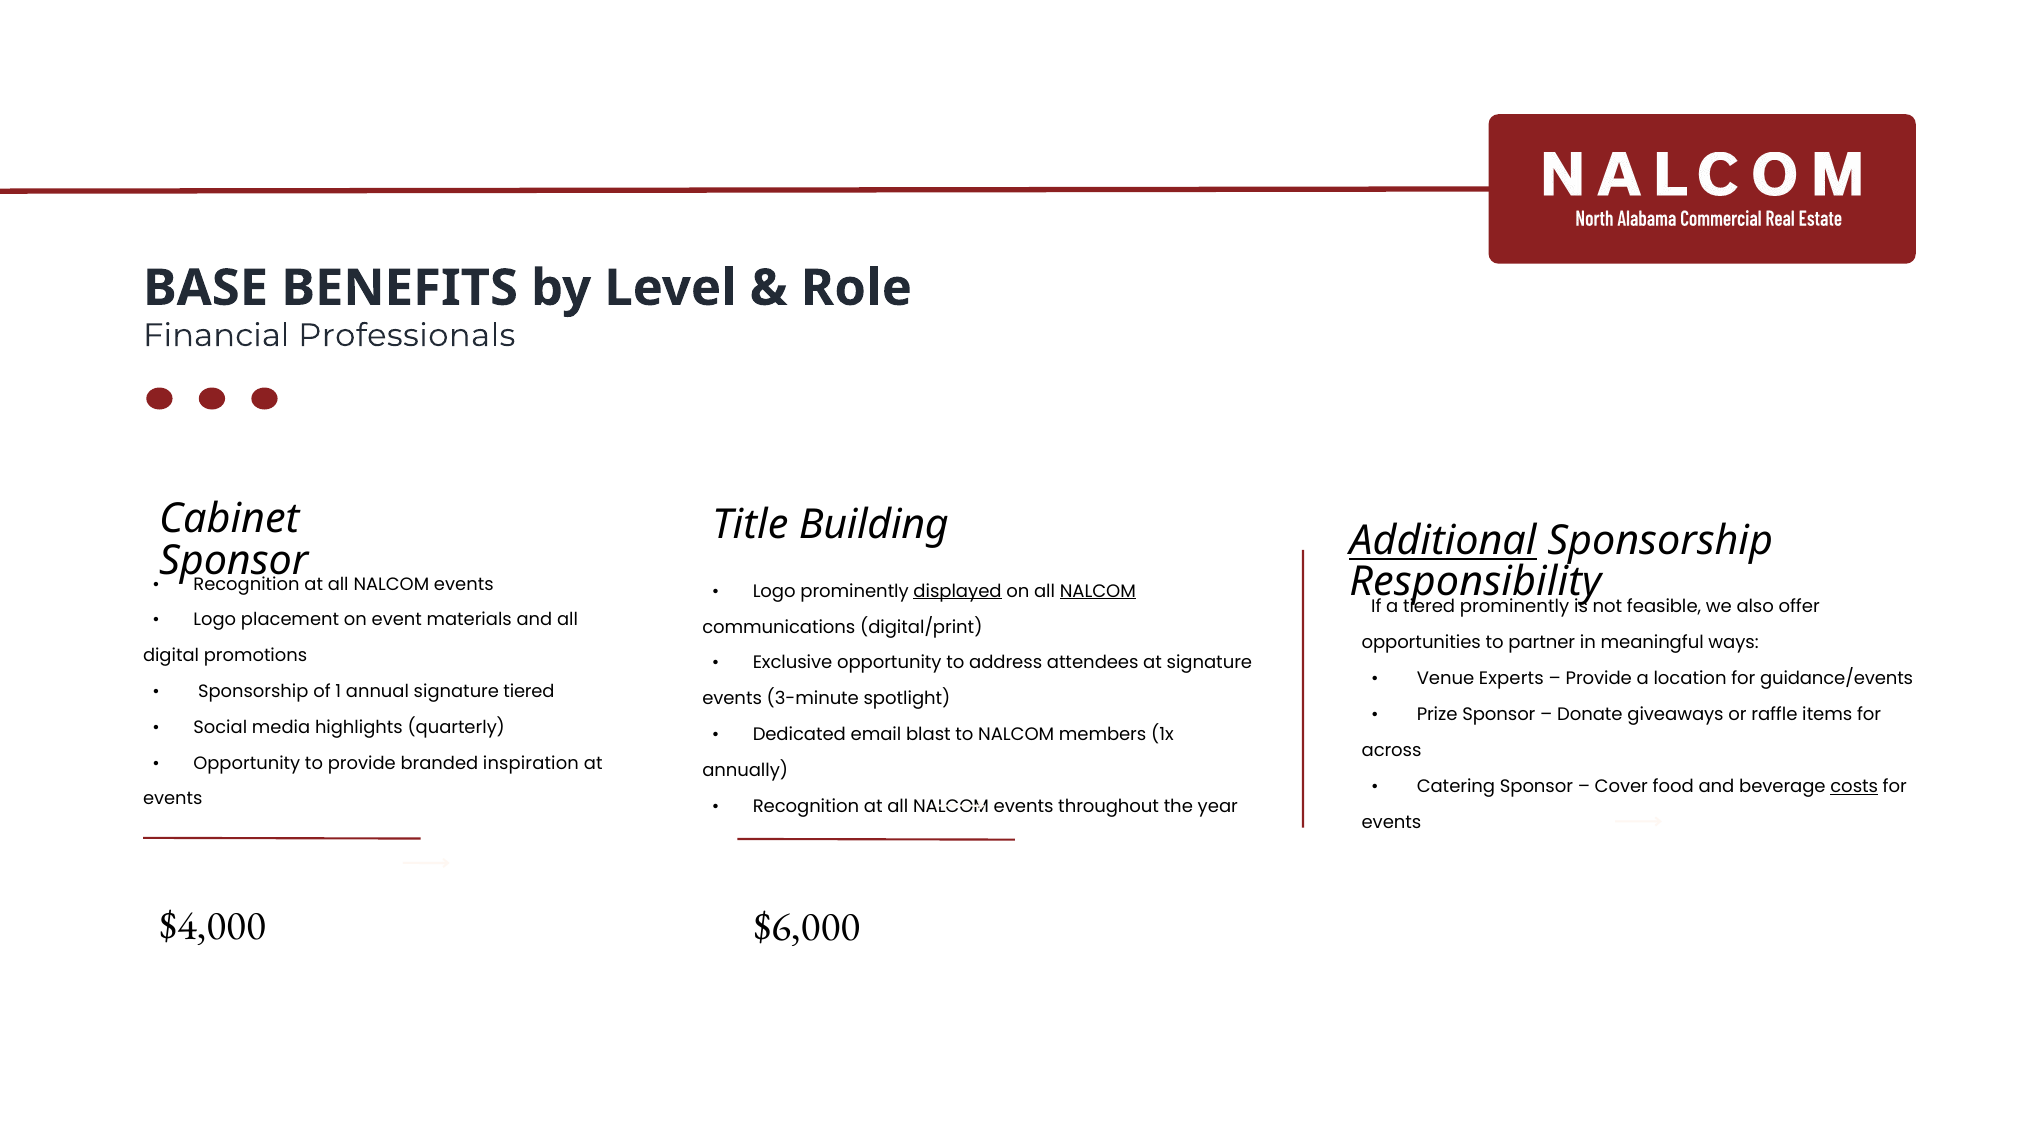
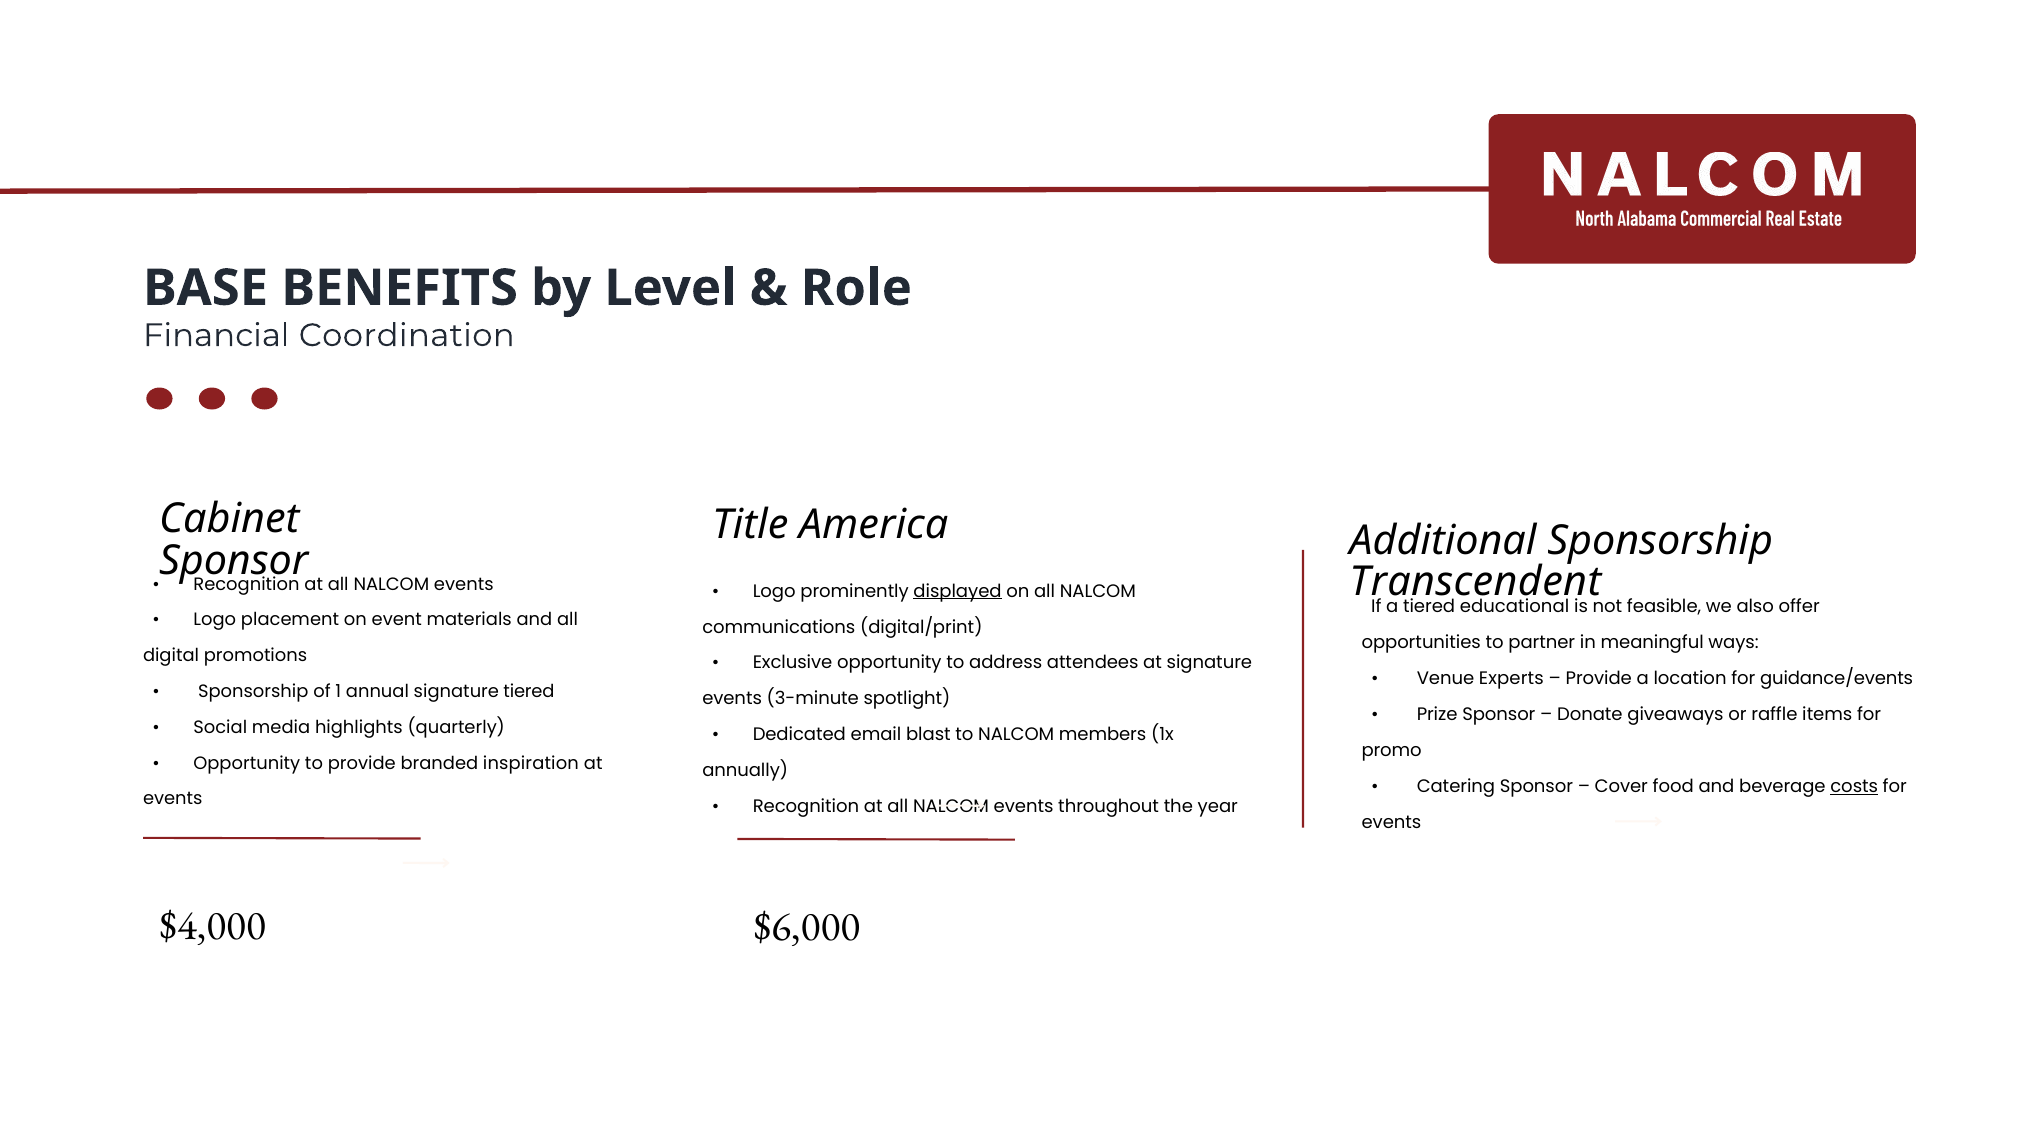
Professionals: Professionals -> Coordination
Building: Building -> America
Additional underline: present -> none
Responsibility: Responsibility -> Transcendent
NALCOM at (1098, 591) underline: present -> none
tiered prominently: prominently -> educational
across: across -> promo
